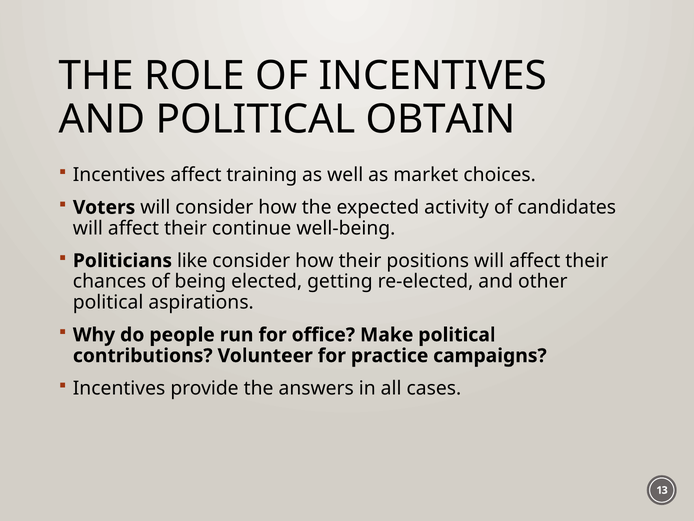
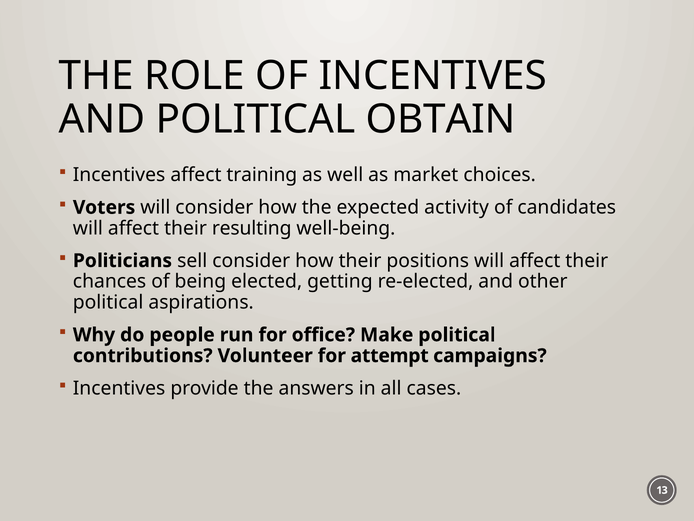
continue: continue -> resulting
like: like -> sell
practice: practice -> attempt
